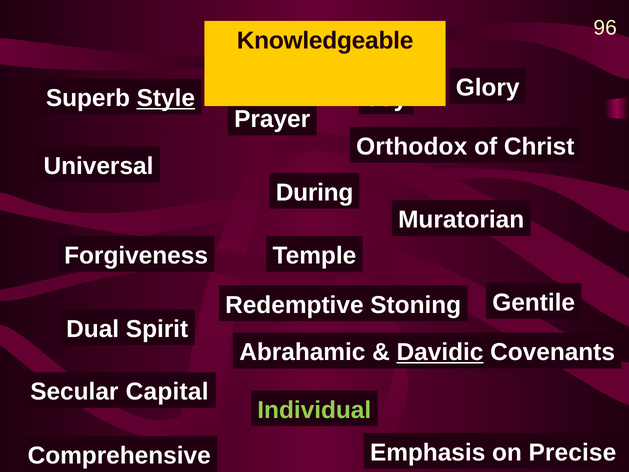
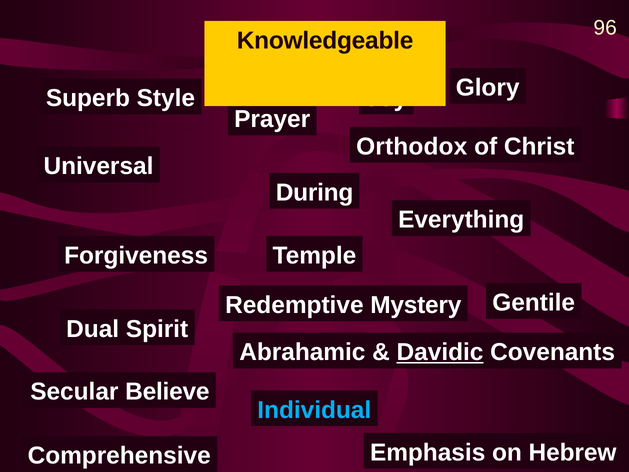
Style underline: present -> none
Muratorian: Muratorian -> Everything
Stoning: Stoning -> Mystery
Capital: Capital -> Believe
Individual colour: light green -> light blue
Precise: Precise -> Hebrew
